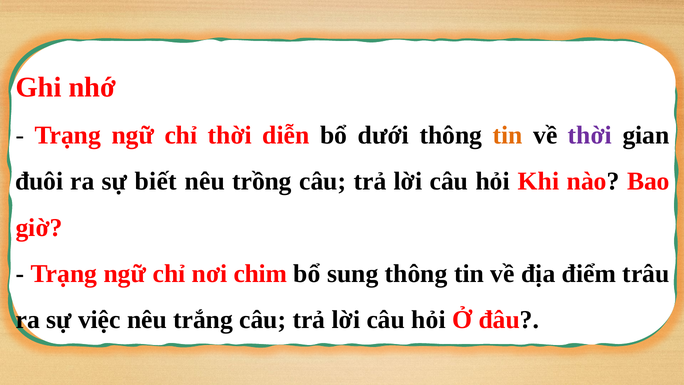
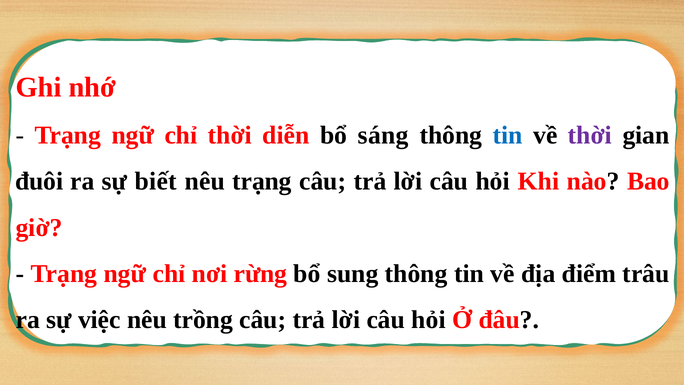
dưới: dưới -> sáng
tin at (508, 135) colour: orange -> blue
nêu trồng: trồng -> trạng
chim: chim -> rừng
trắng: trắng -> trồng
